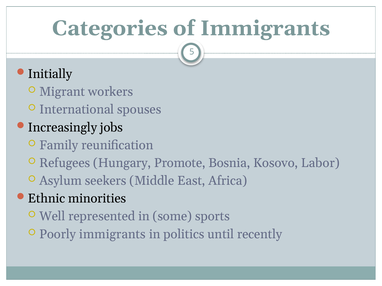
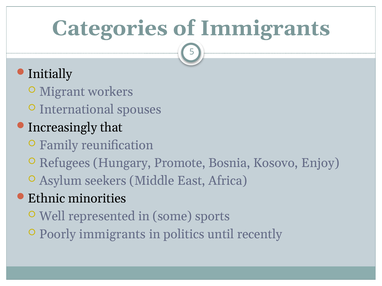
jobs: jobs -> that
Labor: Labor -> Enjoy
